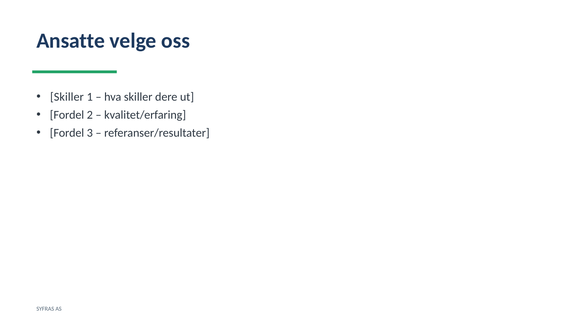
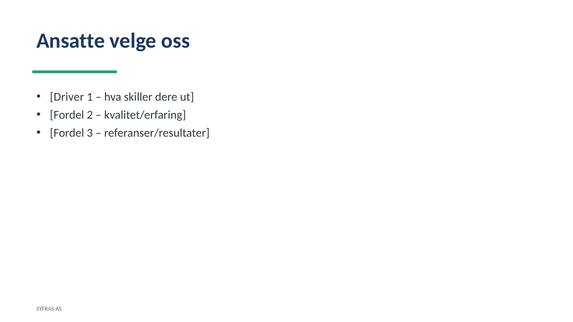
Skiller at (67, 97): Skiller -> Driver
